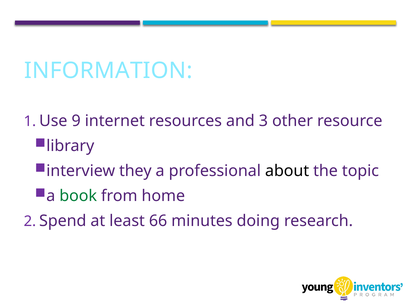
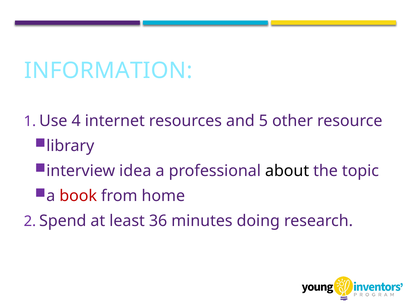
9: 9 -> 4
3: 3 -> 5
they: they -> idea
book colour: green -> red
66: 66 -> 36
